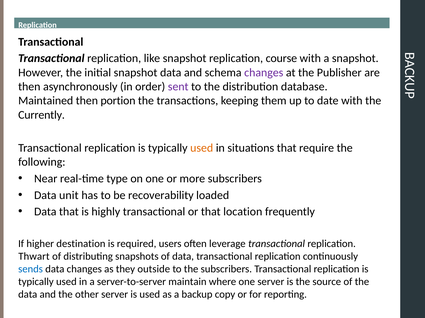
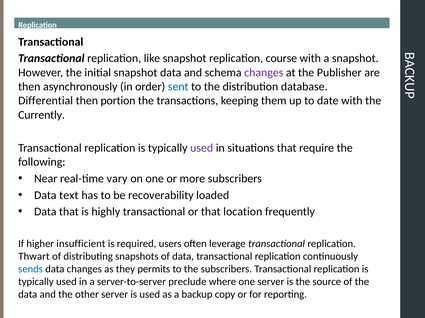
sent colour: purple -> blue
Maintained: Maintained -> Differential
used at (202, 148) colour: orange -> purple
type: type -> vary
unit: unit -> text
destination: destination -> insufficient
outside: outside -> permits
maintain: maintain -> preclude
